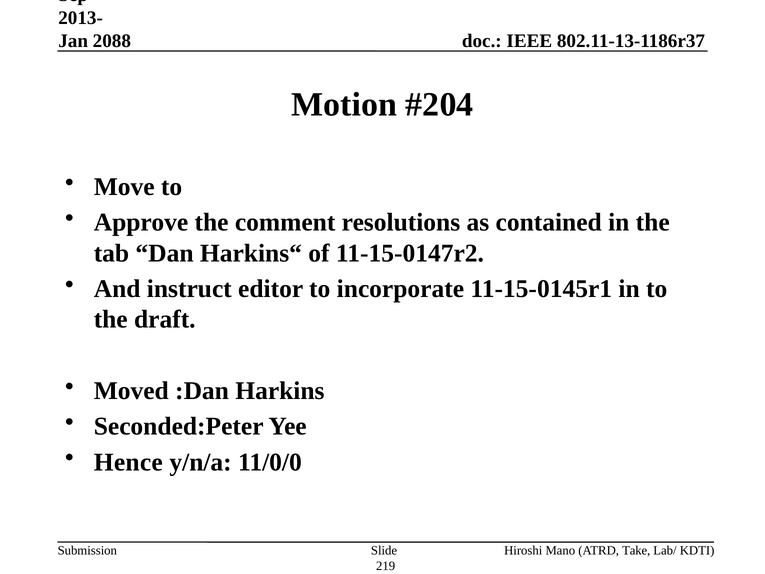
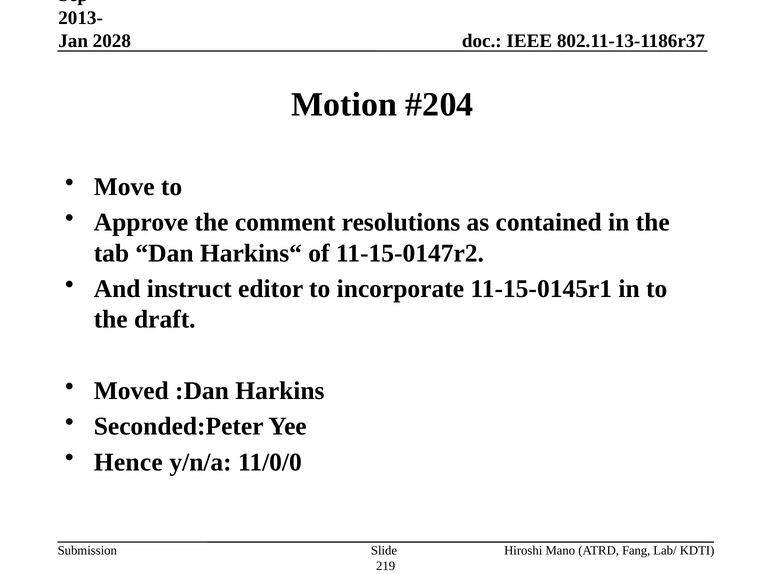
2088: 2088 -> 2028
Take: Take -> Fang
